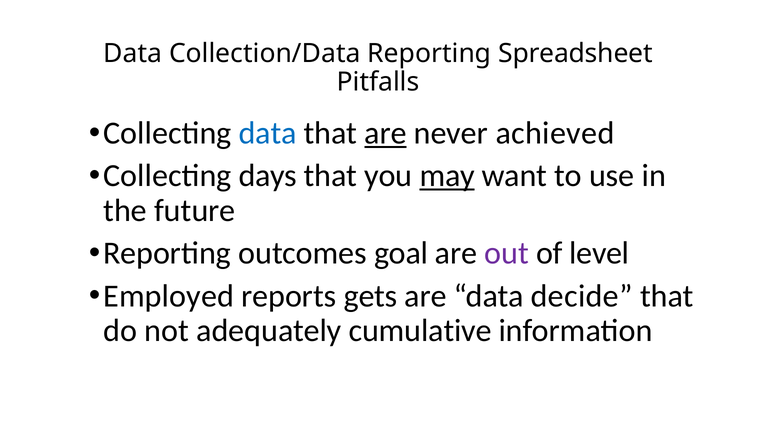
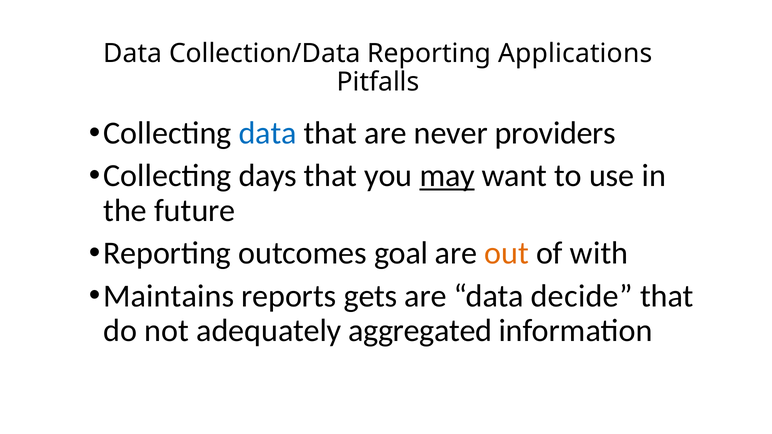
Spreadsheet: Spreadsheet -> Applications
are at (386, 133) underline: present -> none
achieved: achieved -> providers
out colour: purple -> orange
level: level -> with
Employed: Employed -> Maintains
cumulative: cumulative -> aggregated
